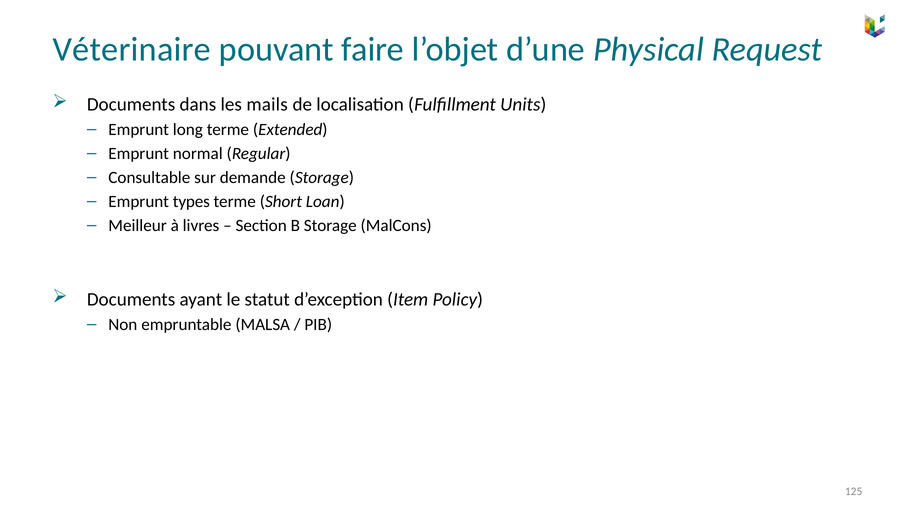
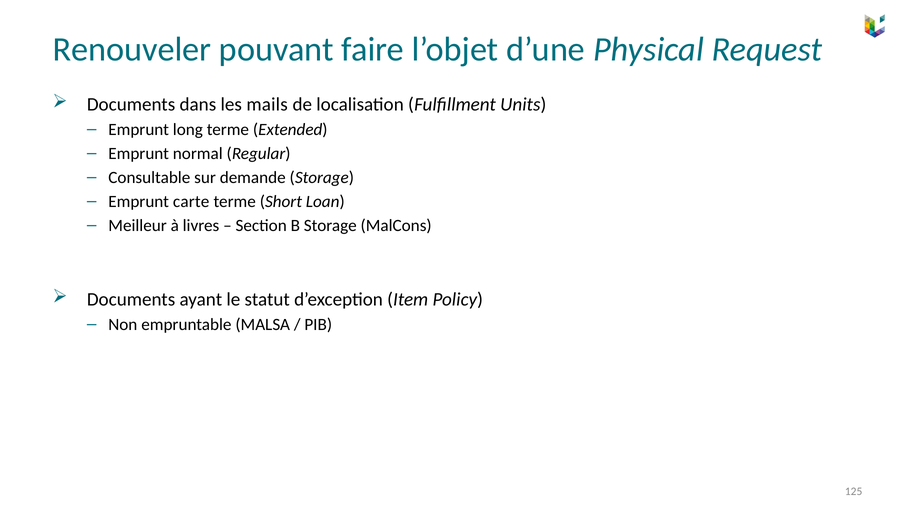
Véterinaire: Véterinaire -> Renouveler
types: types -> carte
